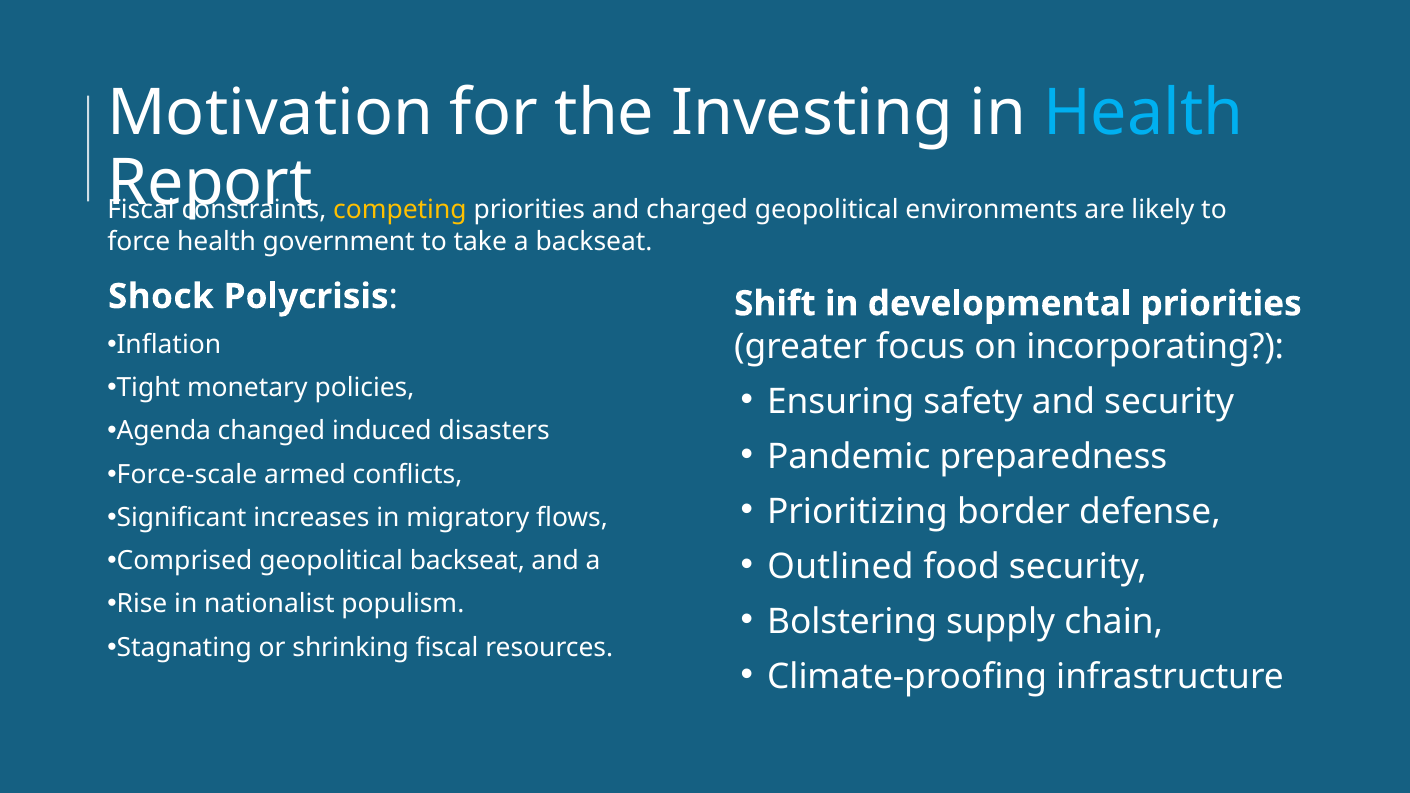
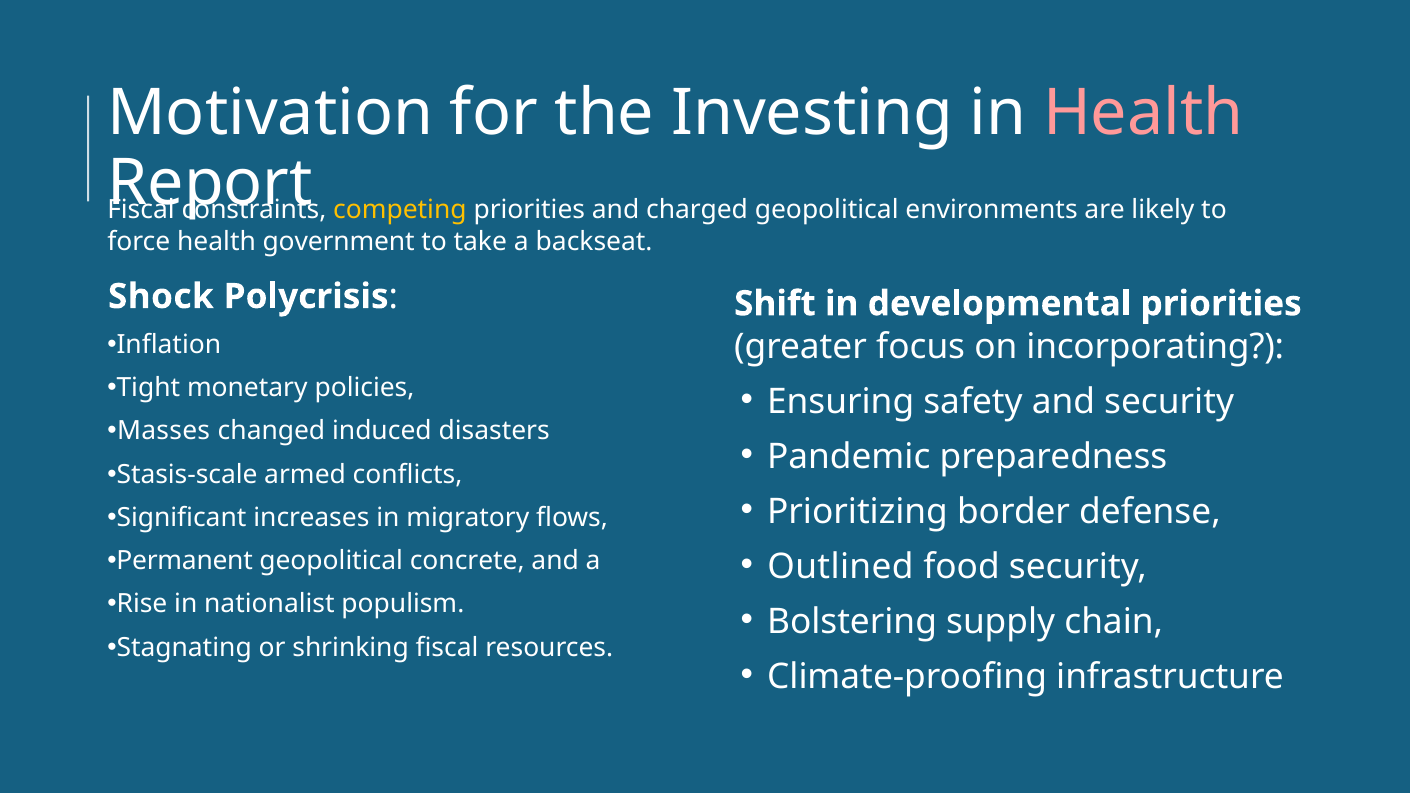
Health at (1143, 113) colour: light blue -> pink
Agenda: Agenda -> Masses
Force-scale: Force-scale -> Stasis-scale
Comprised: Comprised -> Permanent
geopolitical backseat: backseat -> concrete
